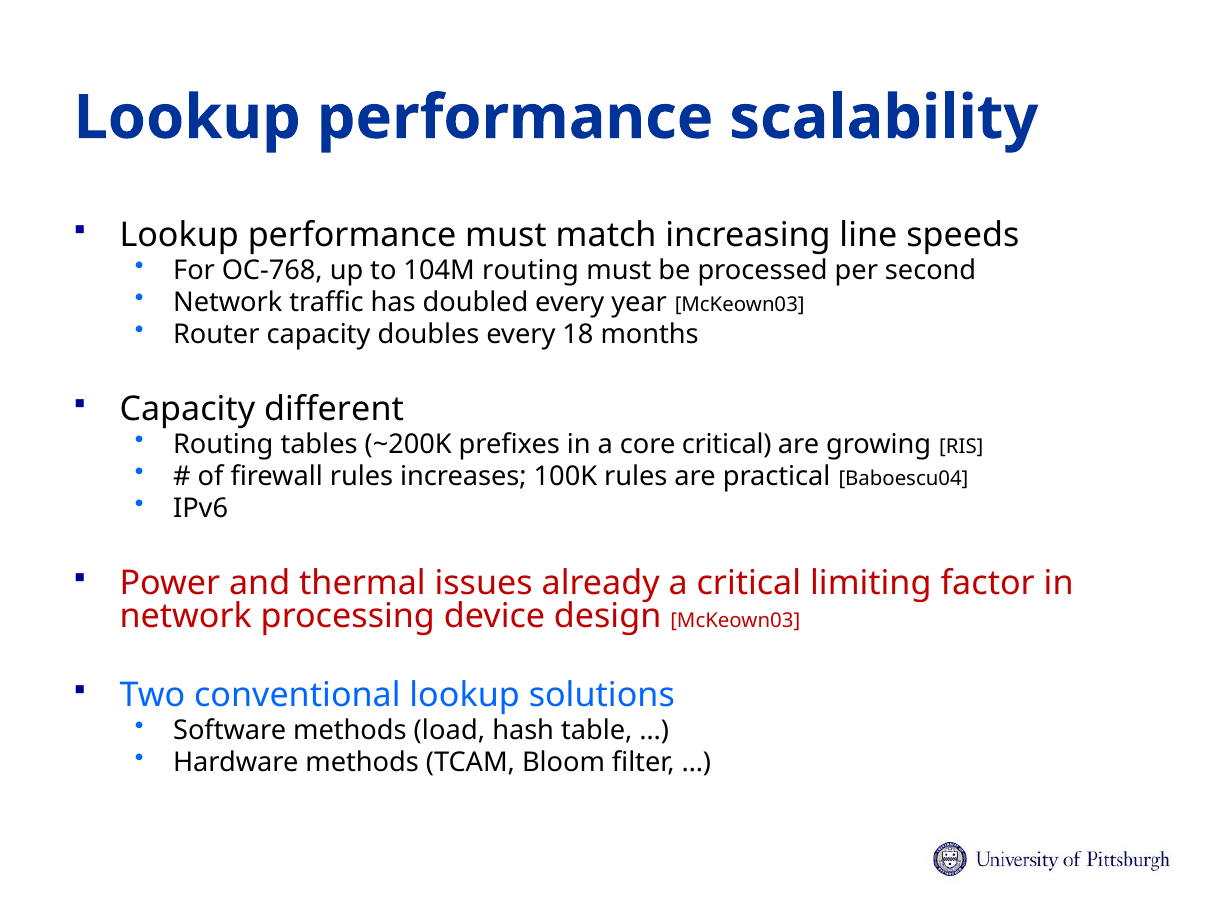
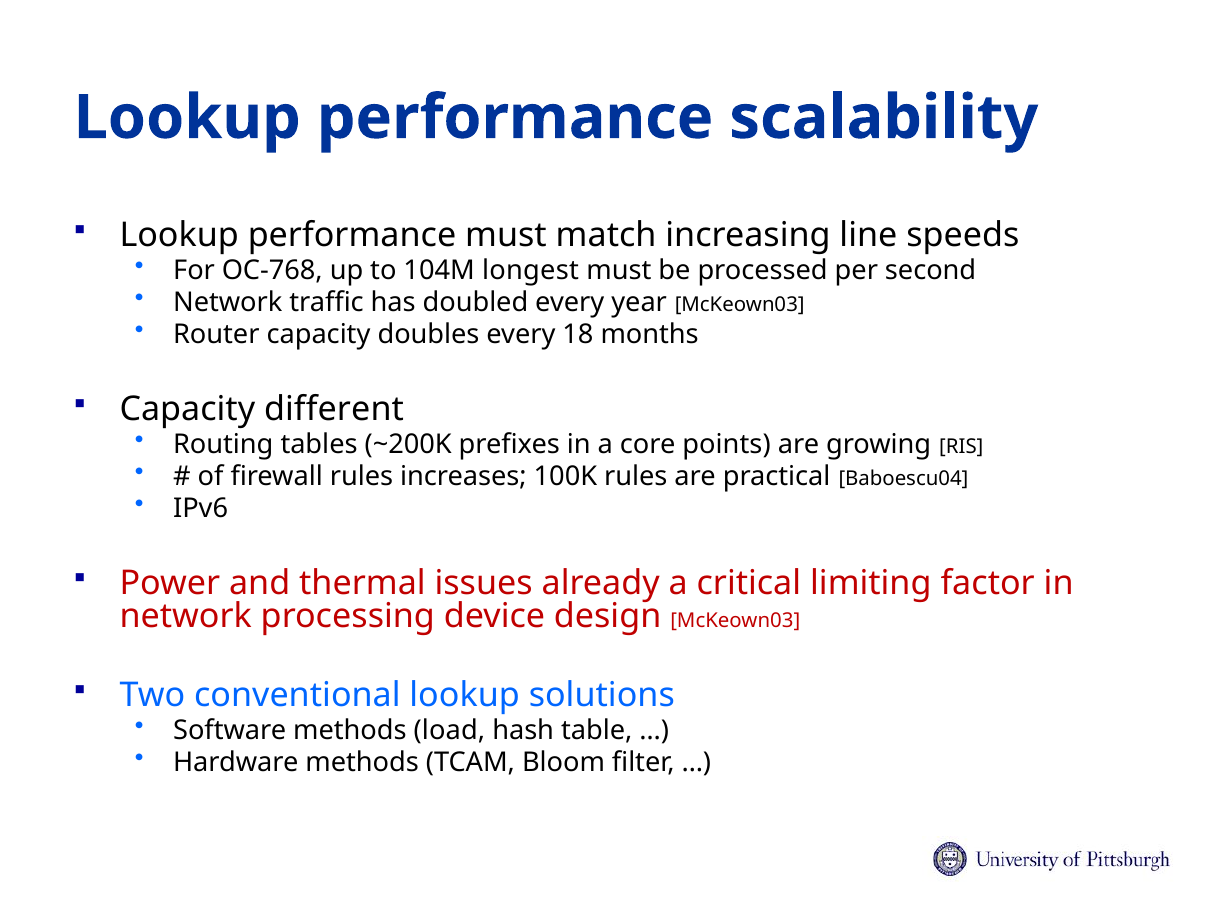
104M routing: routing -> longest
core critical: critical -> points
